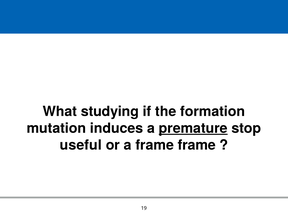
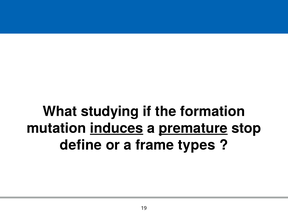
induces underline: none -> present
useful: useful -> define
frame frame: frame -> types
